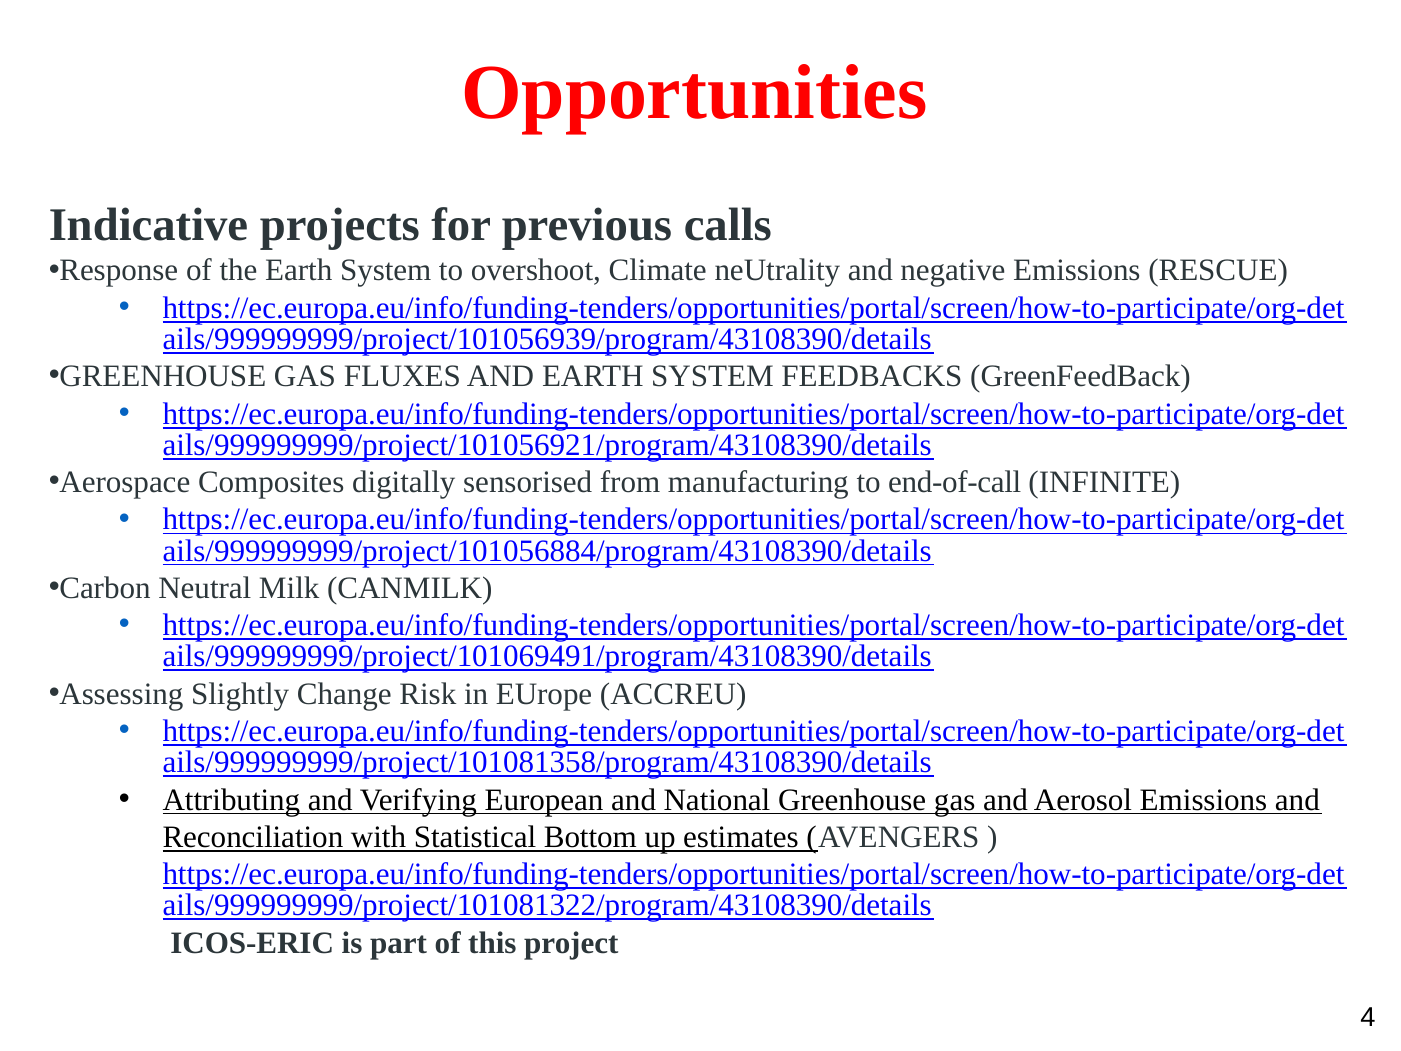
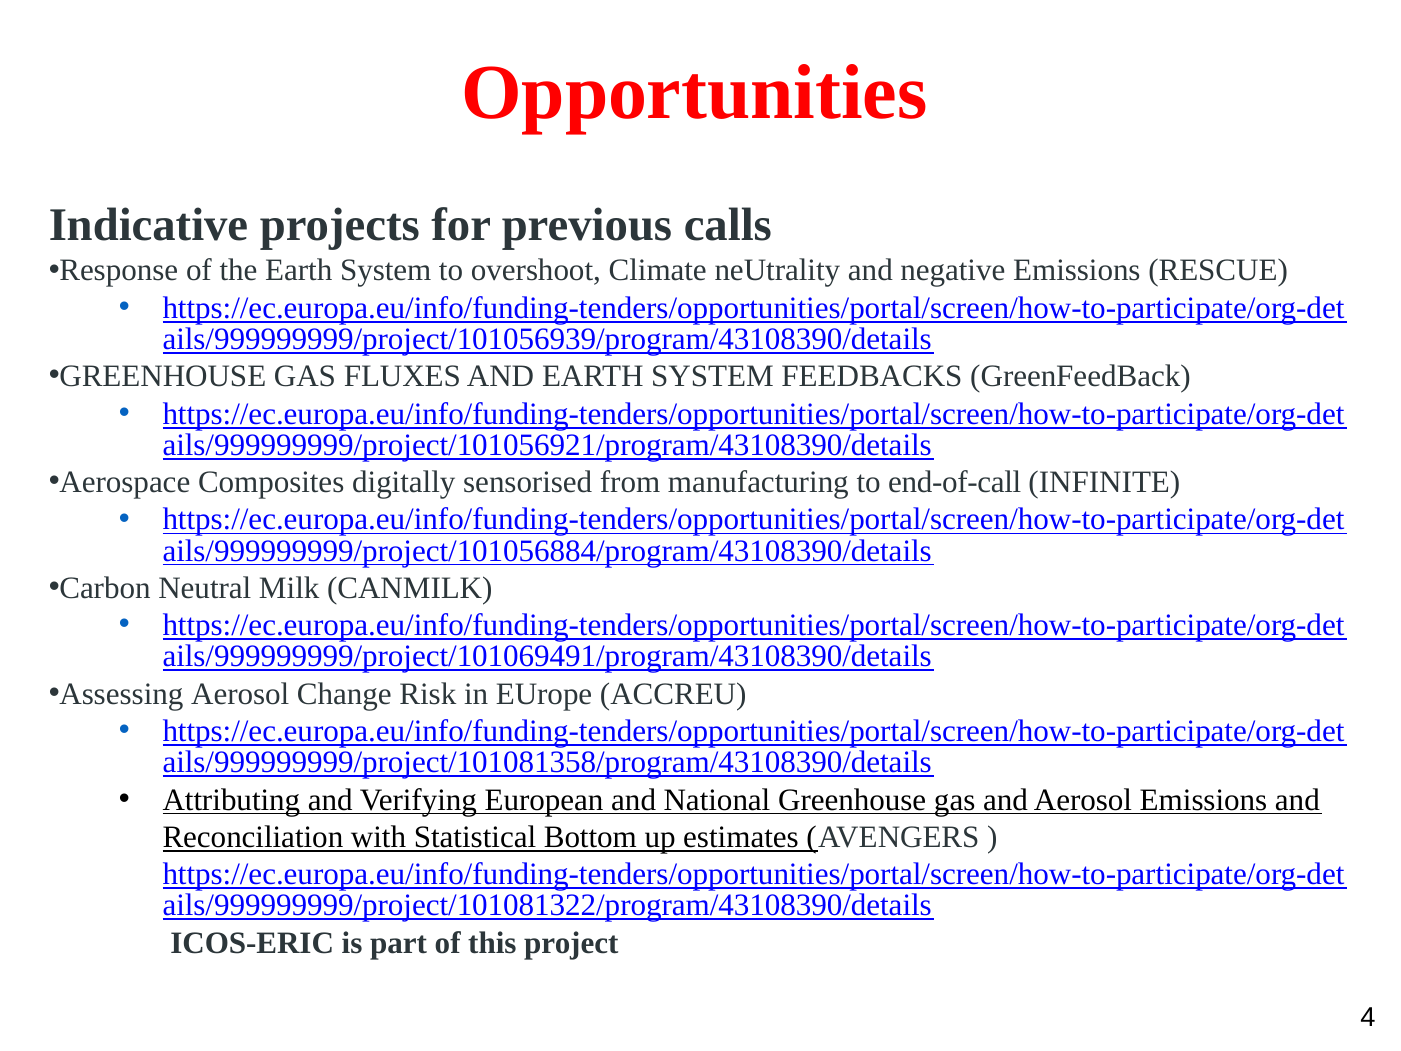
Assessing Slightly: Slightly -> Aerosol
